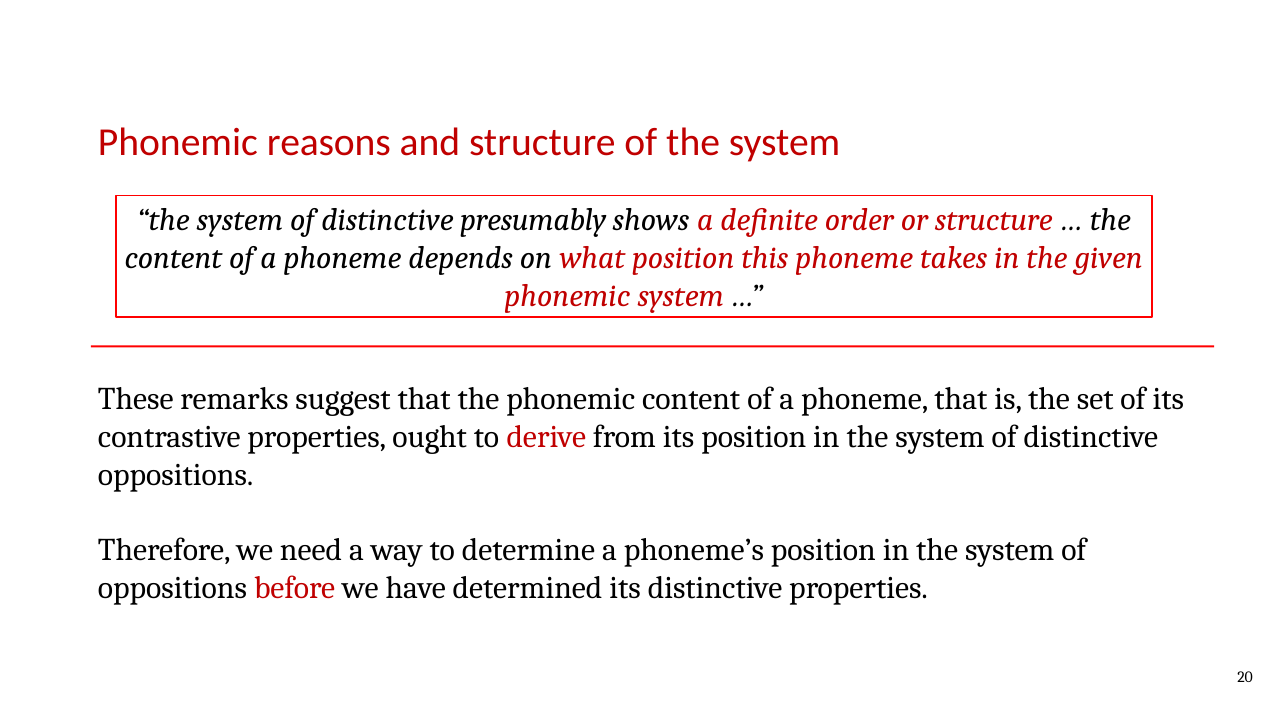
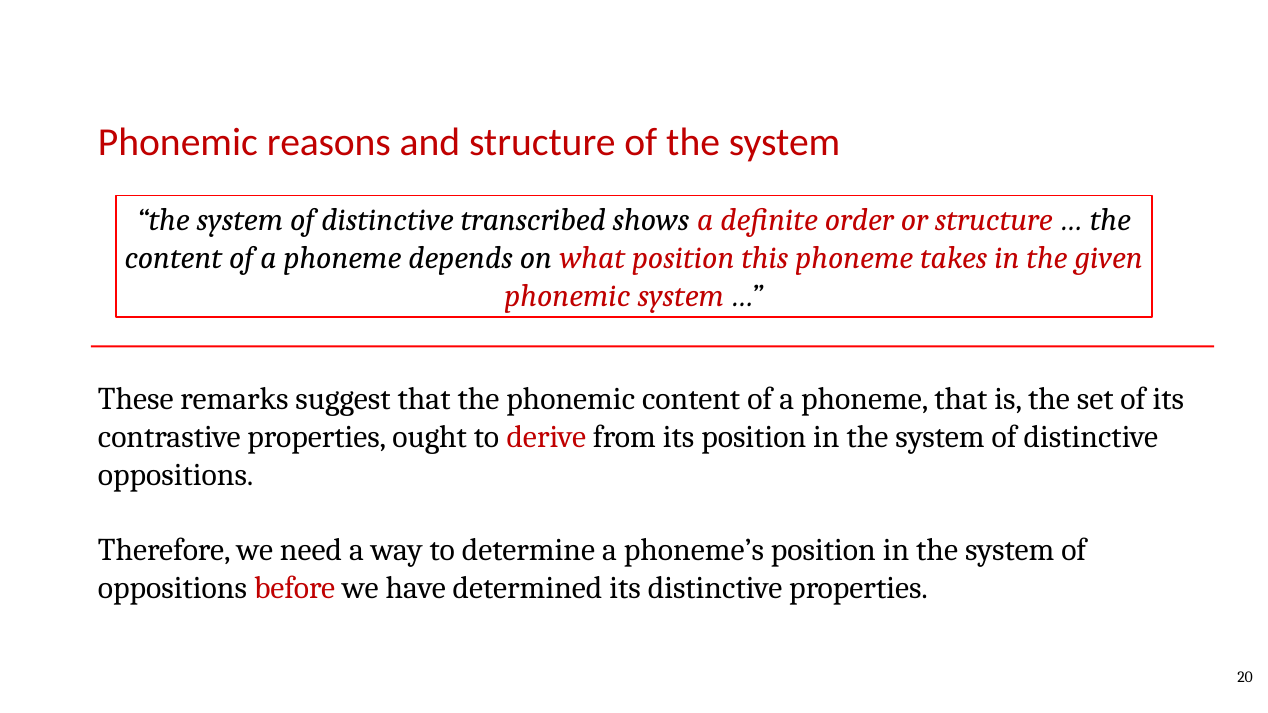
presumably: presumably -> transcribed
